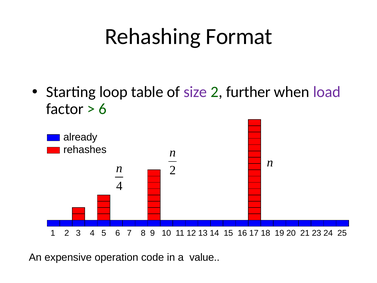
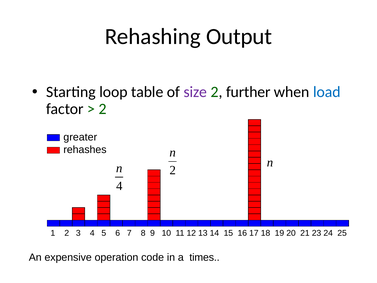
Format: Format -> Output
load colour: purple -> blue
6 at (103, 109): 6 -> 2
already: already -> greater
value: value -> times
